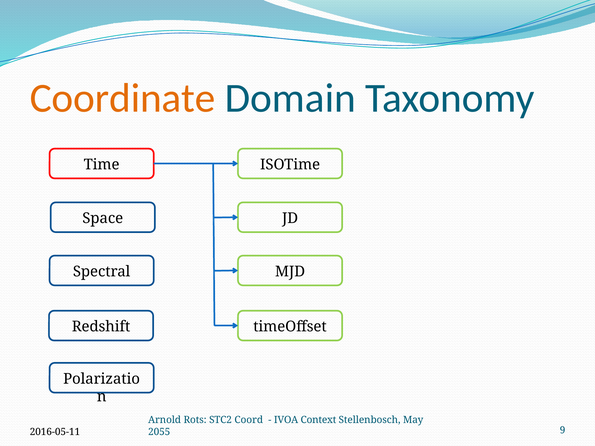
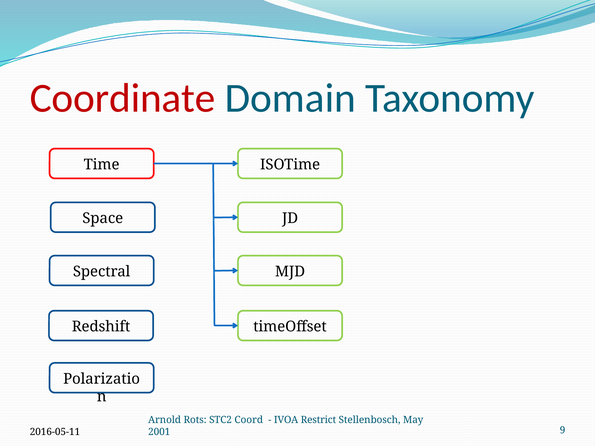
Coordinate colour: orange -> red
Context: Context -> Restrict
2055: 2055 -> 2001
